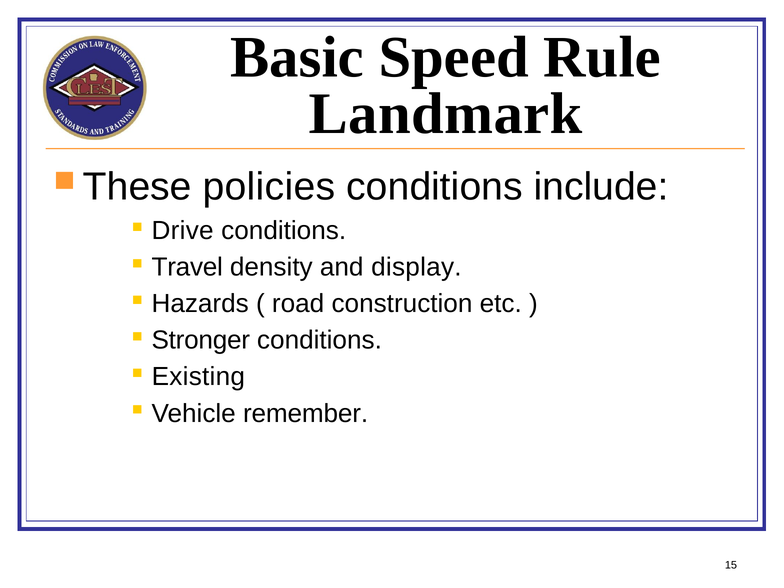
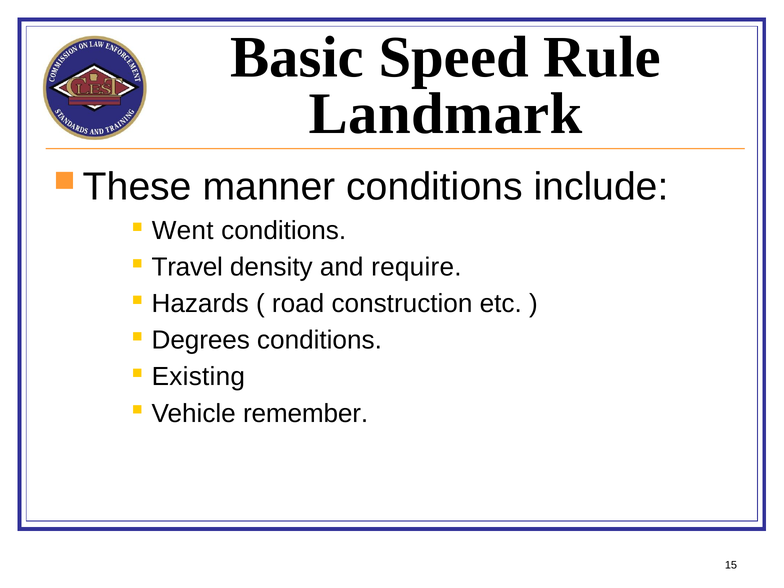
policies: policies -> manner
Drive: Drive -> Went
display: display -> require
Stronger: Stronger -> Degrees
